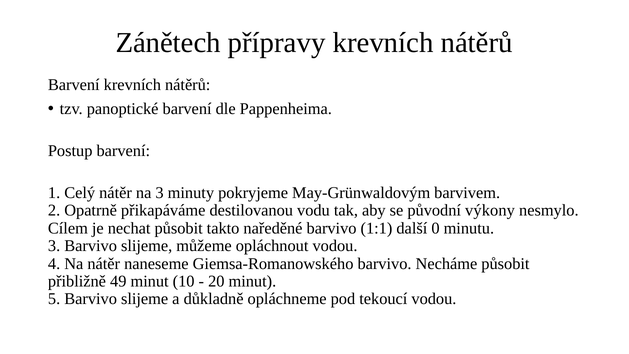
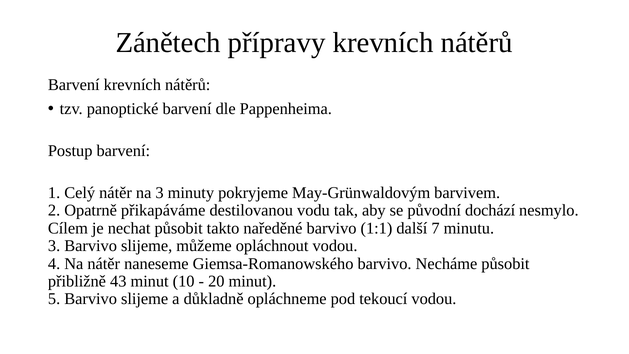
výkony: výkony -> dochází
0: 0 -> 7
49: 49 -> 43
